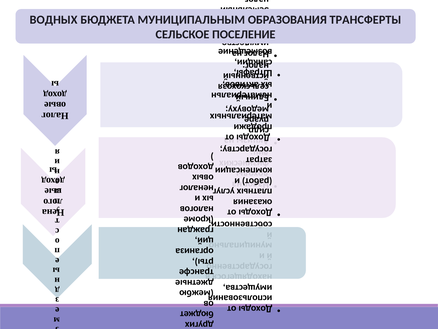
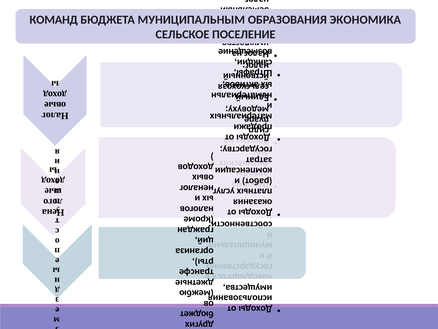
ВОДНЫХ: ВОДНЫХ -> КОМАНД
ТРАНСФЕРТЫ: ТРАНСФЕРТЫ -> ЭКОНОМИКА
